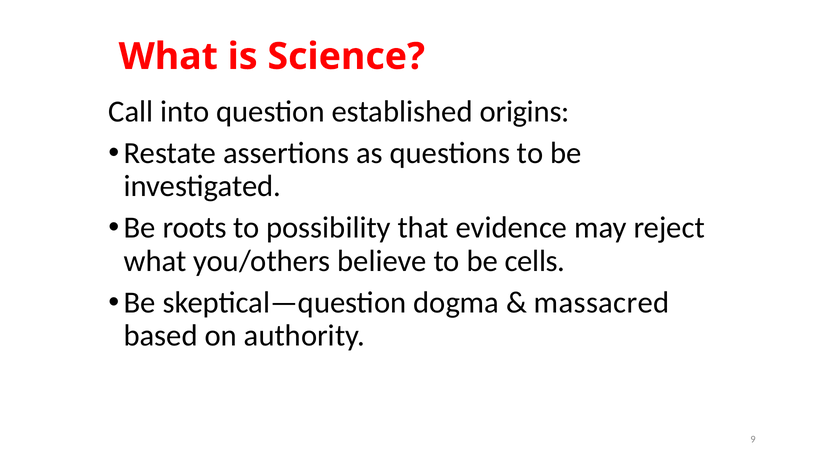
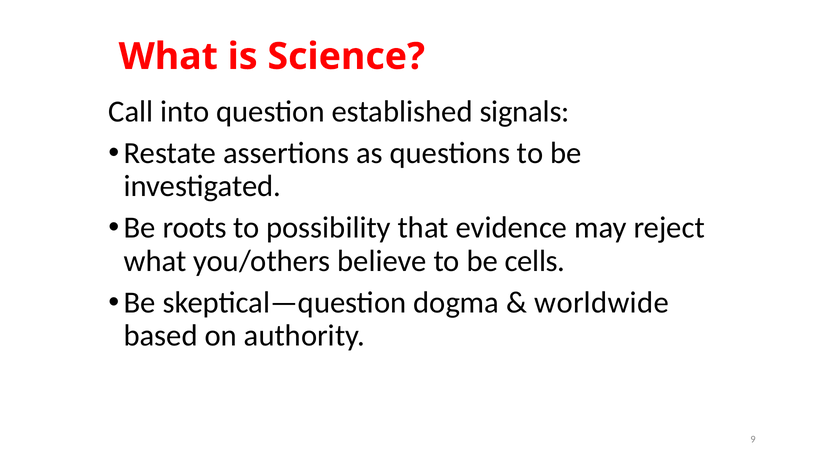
origins: origins -> signals
massacred: massacred -> worldwide
